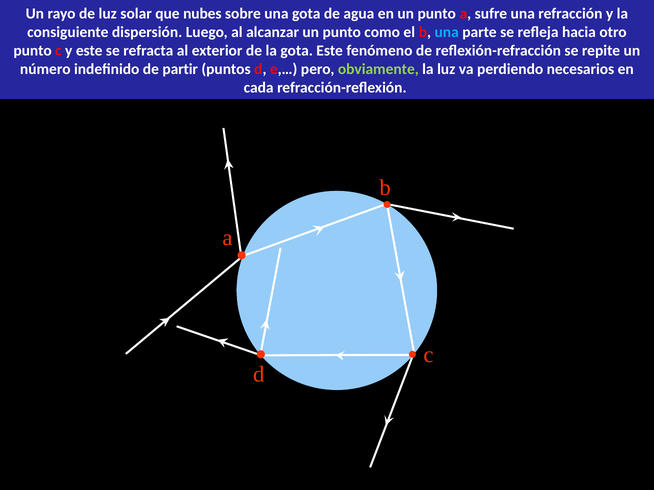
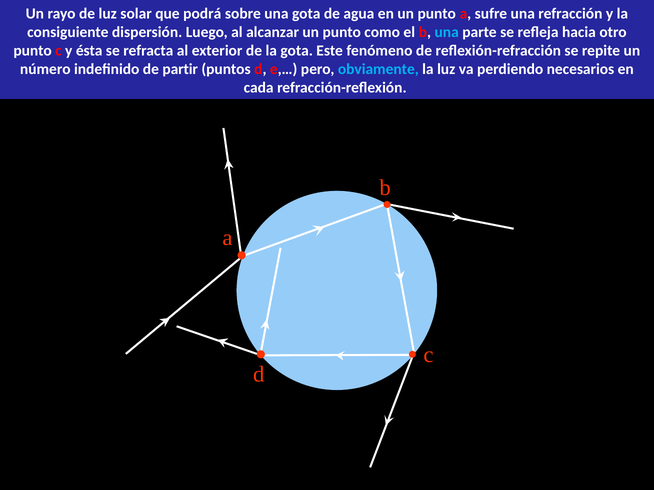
nubes: nubes -> podrá
y este: este -> ésta
obviamente colour: light green -> light blue
